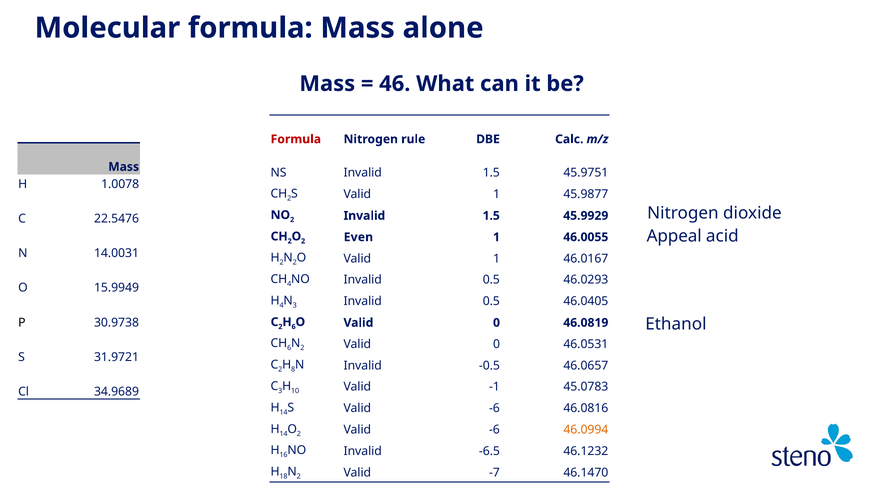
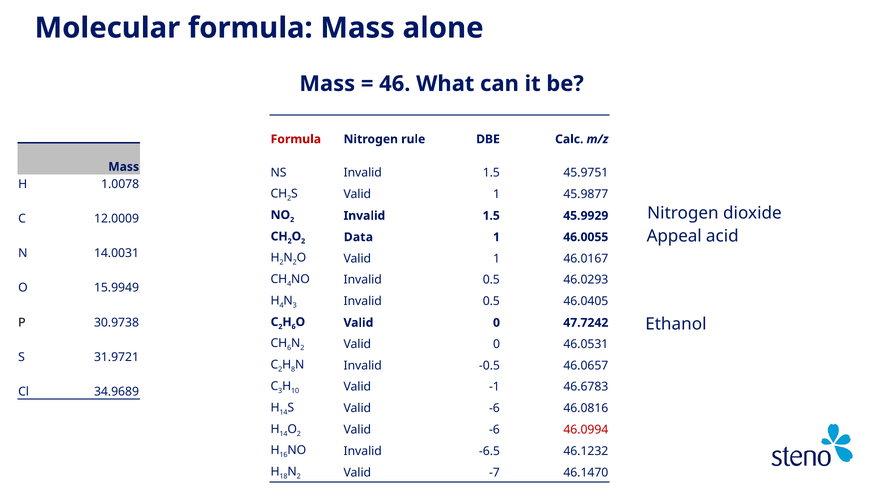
22.5476: 22.5476 -> 12.0009
Even: Even -> Data
46.0819: 46.0819 -> 47.7242
45.0783: 45.0783 -> 46.6783
46.0994 colour: orange -> red
